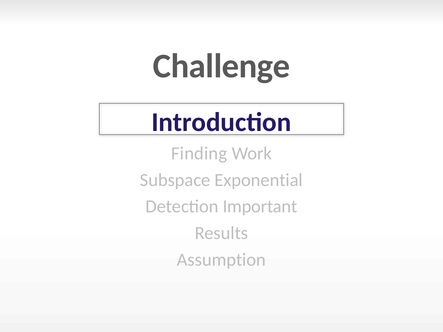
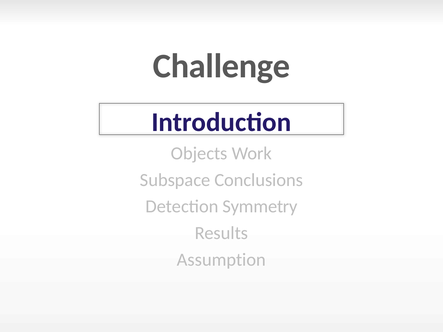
Finding: Finding -> Objects
Exponential: Exponential -> Conclusions
Important: Important -> Symmetry
